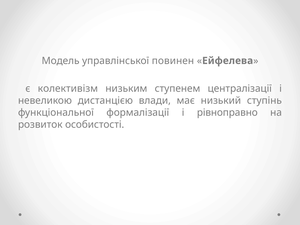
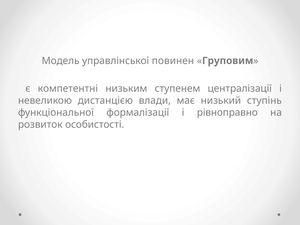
Ейфелева: Ейфелева -> Груповим
колективізм: колективізм -> компетентні
